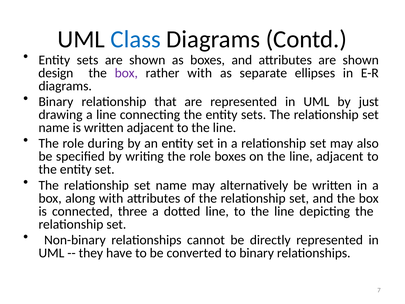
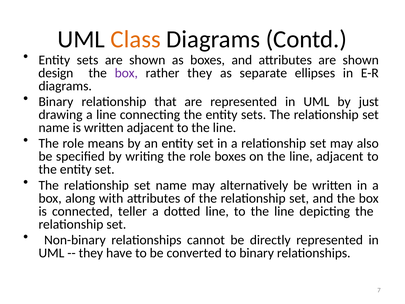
Class colour: blue -> orange
rather with: with -> they
during: during -> means
three: three -> teller
